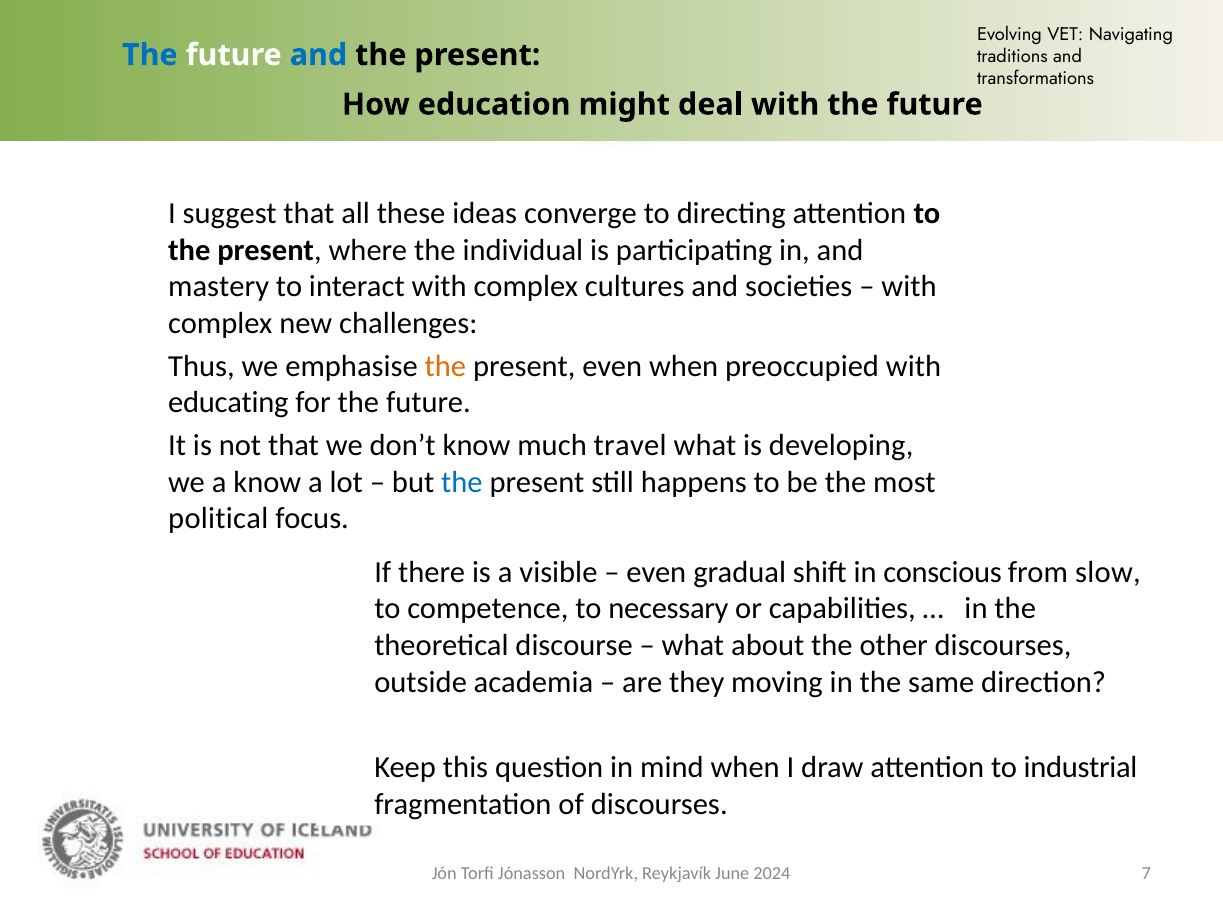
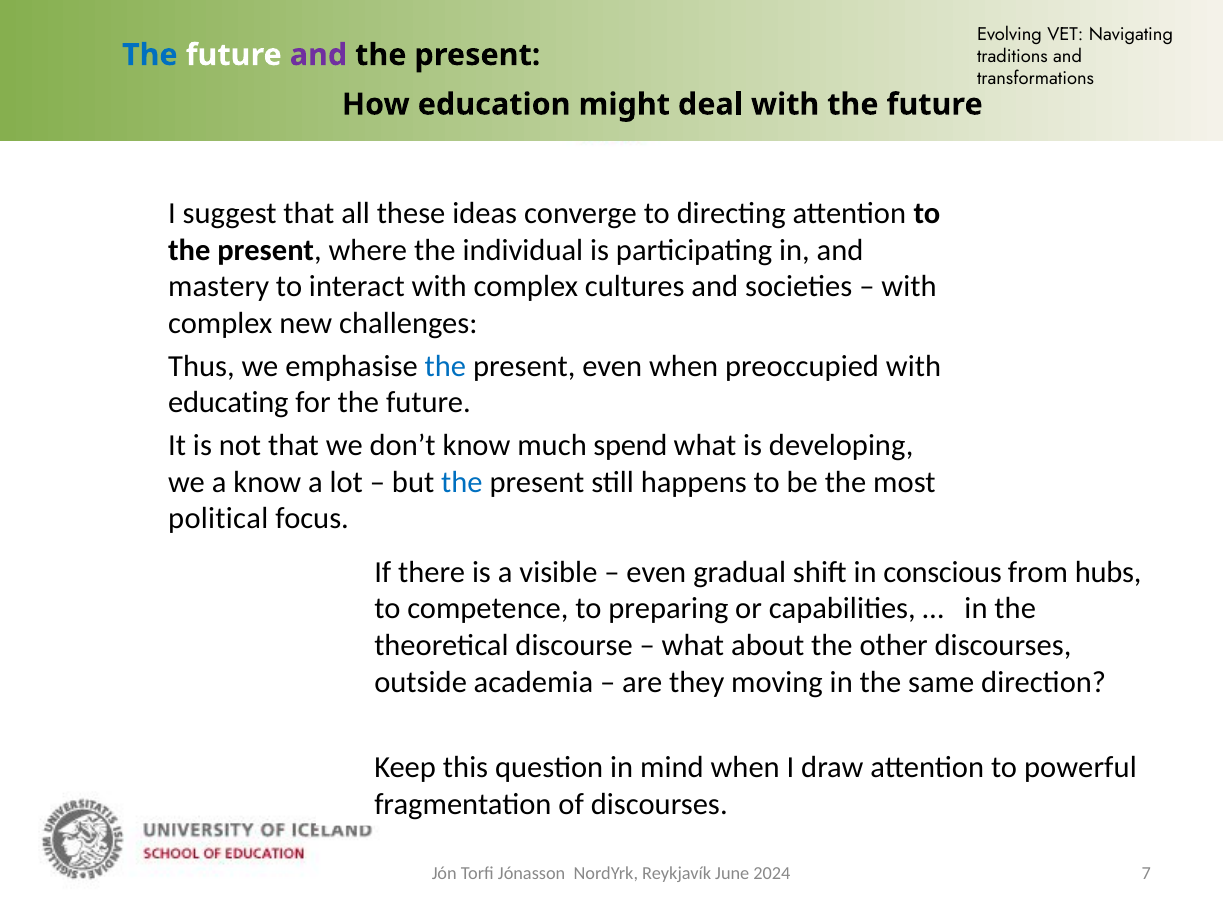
and at (318, 55) colour: blue -> purple
the at (445, 366) colour: orange -> blue
travel: travel -> spend
slow: slow -> hubs
necessary: necessary -> preparing
industrial: industrial -> powerful
